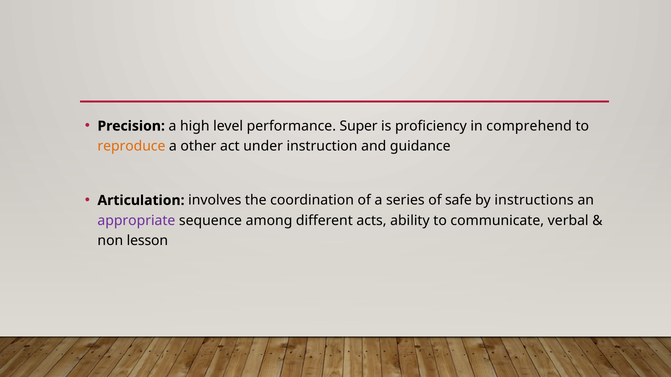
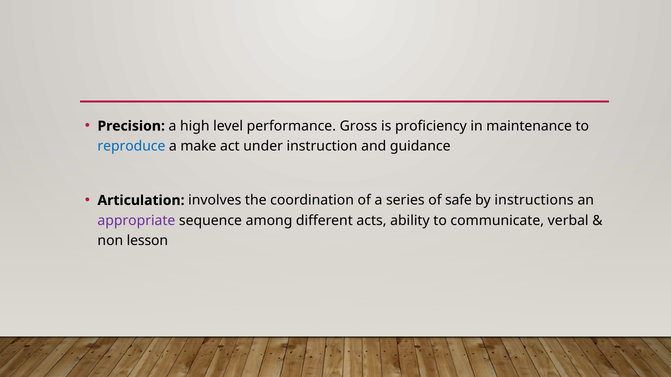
Super: Super -> Gross
comprehend: comprehend -> maintenance
reproduce colour: orange -> blue
other: other -> make
